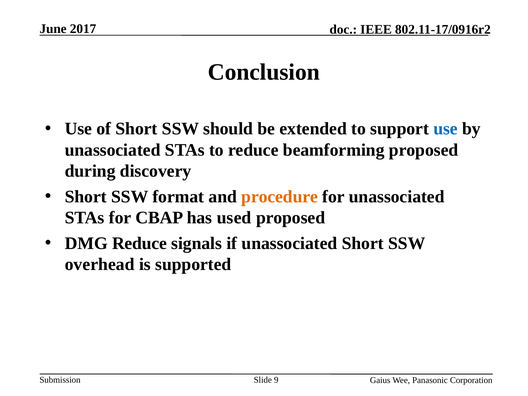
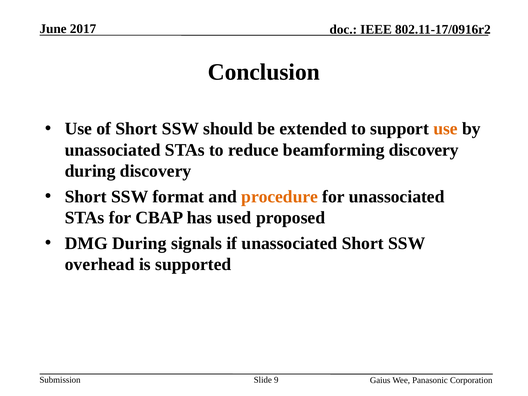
use at (446, 129) colour: blue -> orange
beamforming proposed: proposed -> discovery
DMG Reduce: Reduce -> During
